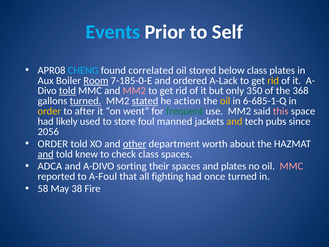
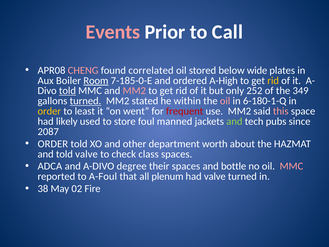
Events colour: light blue -> pink
Self: Self -> Call
CHENG colour: light blue -> pink
below class: class -> wide
A-Lack: A-Lack -> A-High
350: 350 -> 252
368: 368 -> 349
stated underline: present -> none
action: action -> within
oil at (225, 101) colour: yellow -> pink
6-685-1-Q: 6-685-1-Q -> 6-180-1-Q
after: after -> least
frequent colour: green -> red
and at (234, 121) colour: yellow -> light green
2056: 2056 -> 2087
other underline: present -> none
and at (46, 154) underline: present -> none
told knew: knew -> valve
sorting: sorting -> degree
and plates: plates -> bottle
fighting: fighting -> plenum
had once: once -> valve
58: 58 -> 38
38: 38 -> 02
